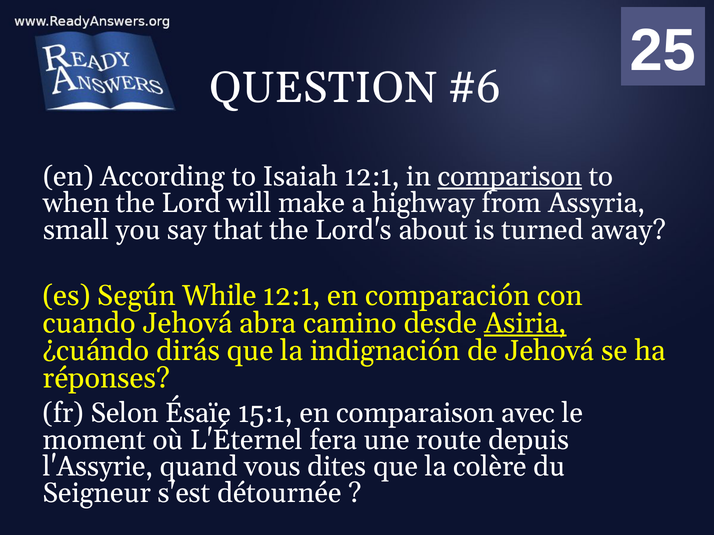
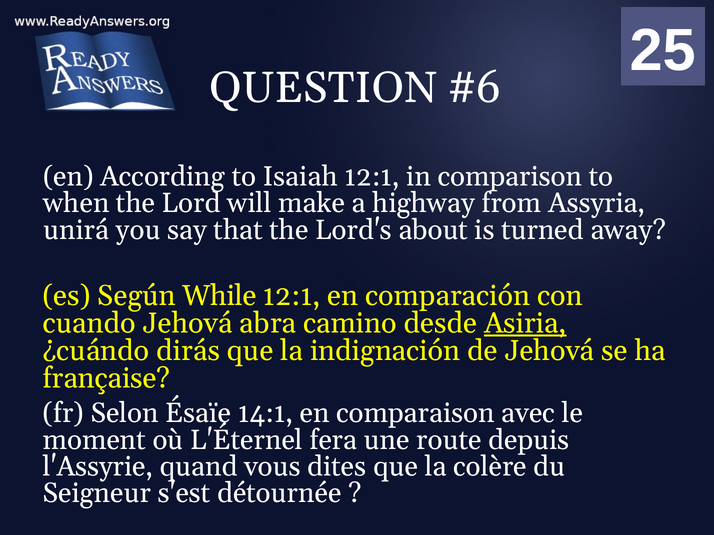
comparison underline: present -> none
small: small -> unirá
réponses: réponses -> française
15:1: 15:1 -> 14:1
